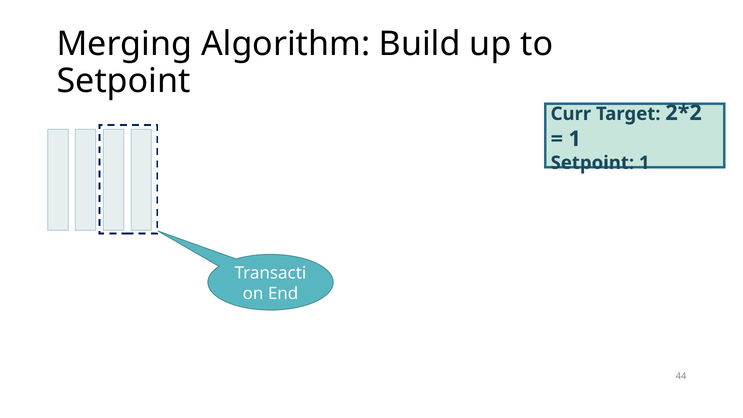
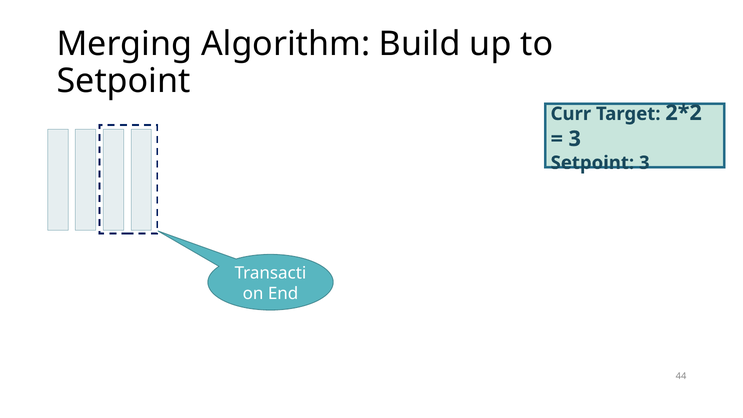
1 at (575, 139): 1 -> 3
Setpoint 1: 1 -> 3
